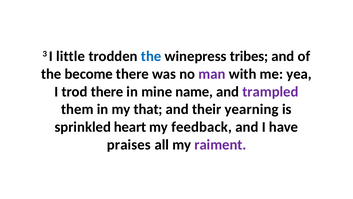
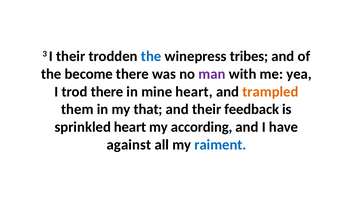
I little: little -> their
mine name: name -> heart
trampled colour: purple -> orange
yearning: yearning -> feedback
feedback: feedback -> according
praises: praises -> against
raiment colour: purple -> blue
